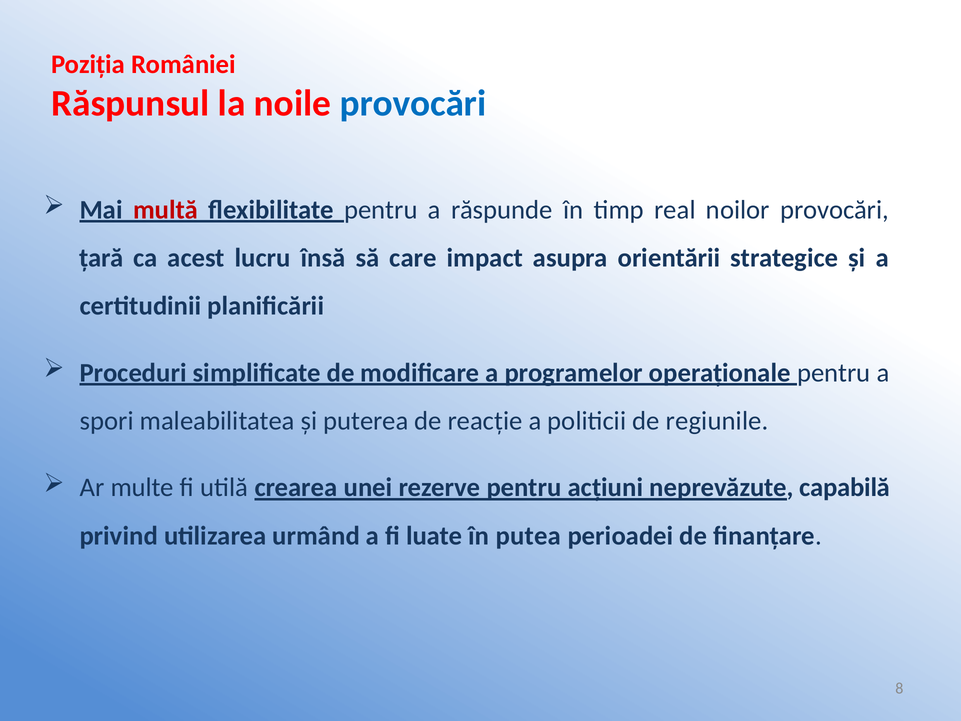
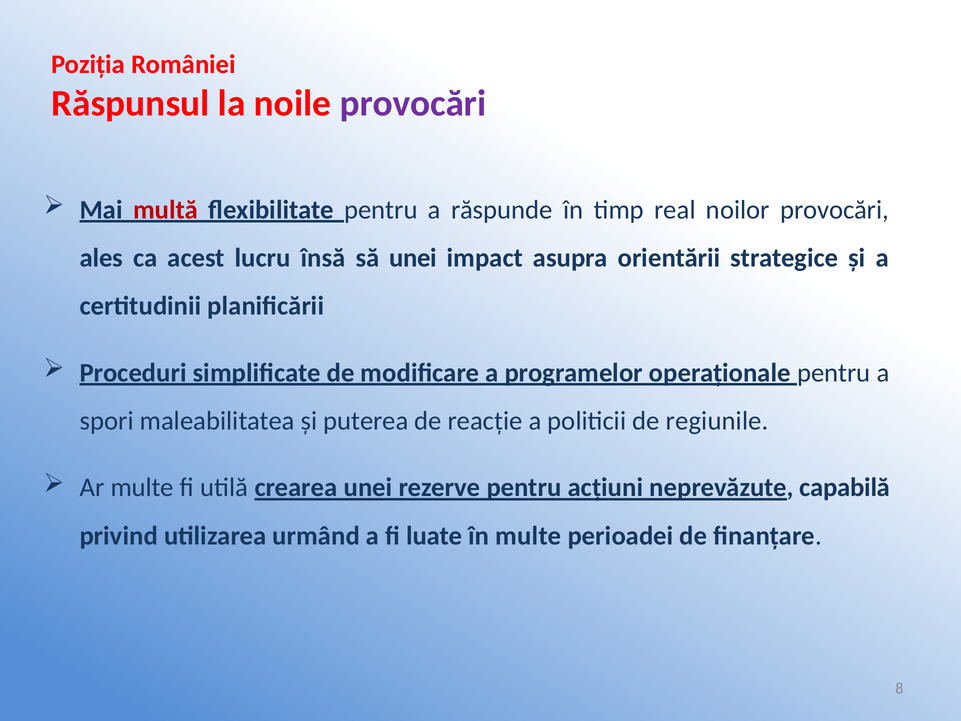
provocări at (413, 103) colour: blue -> purple
țară: țară -> ales
să care: care -> unei
în putea: putea -> multe
